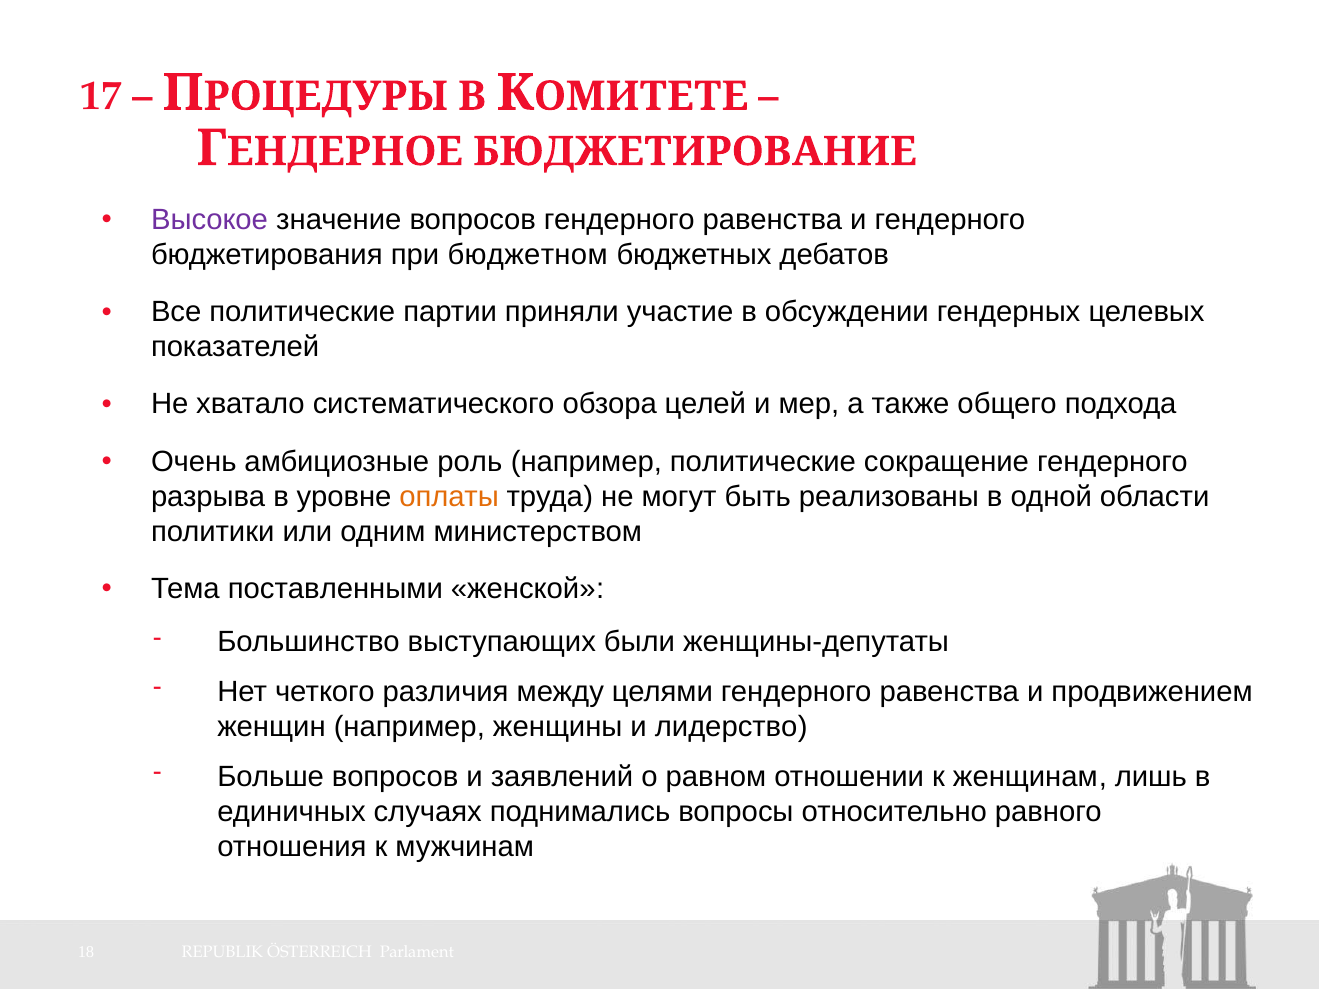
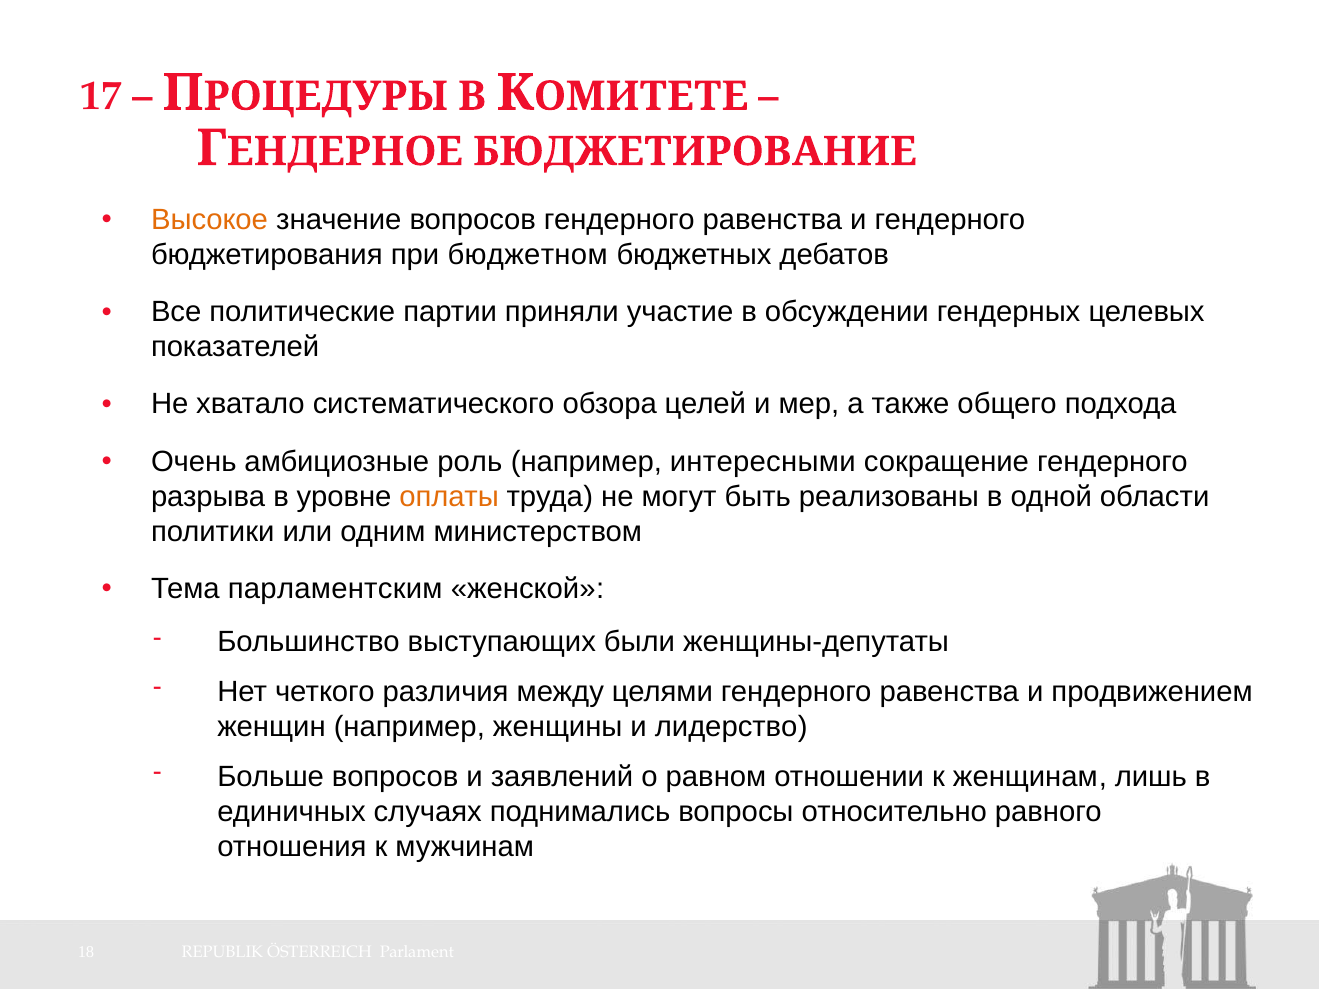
Высокое colour: purple -> orange
например политические: политические -> интересными
поставленными: поставленными -> парламентским
